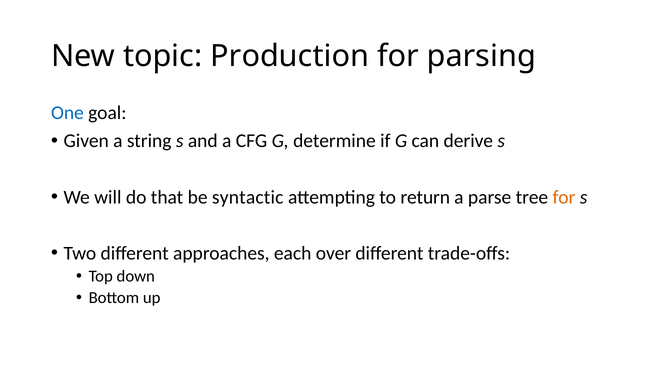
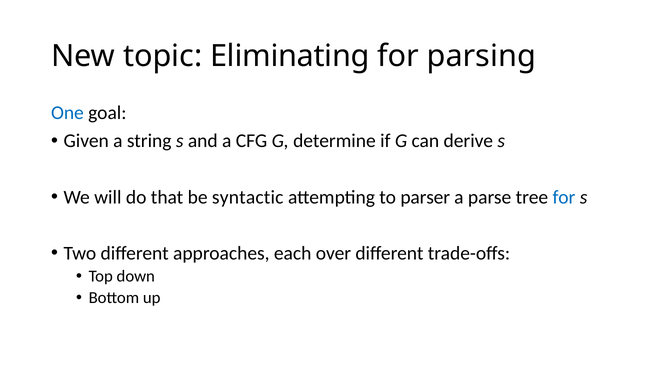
Production: Production -> Eliminating
return: return -> parser
for at (564, 197) colour: orange -> blue
